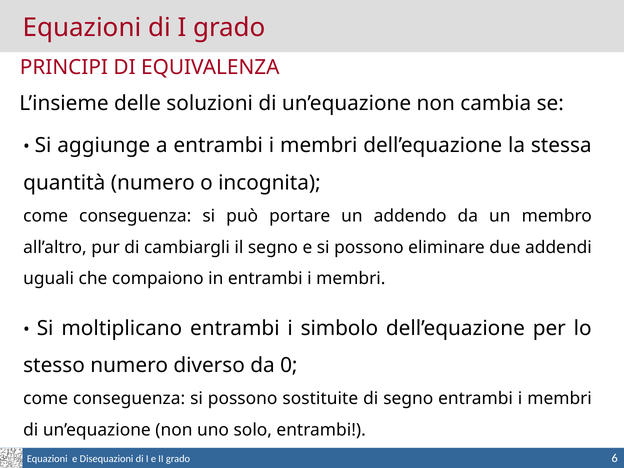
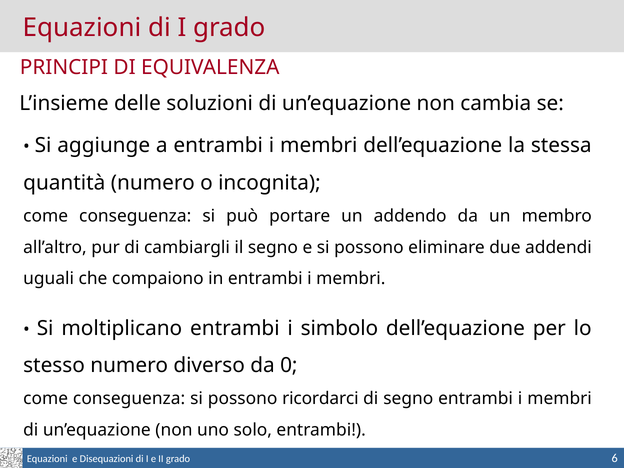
sostituite: sostituite -> ricordarci
